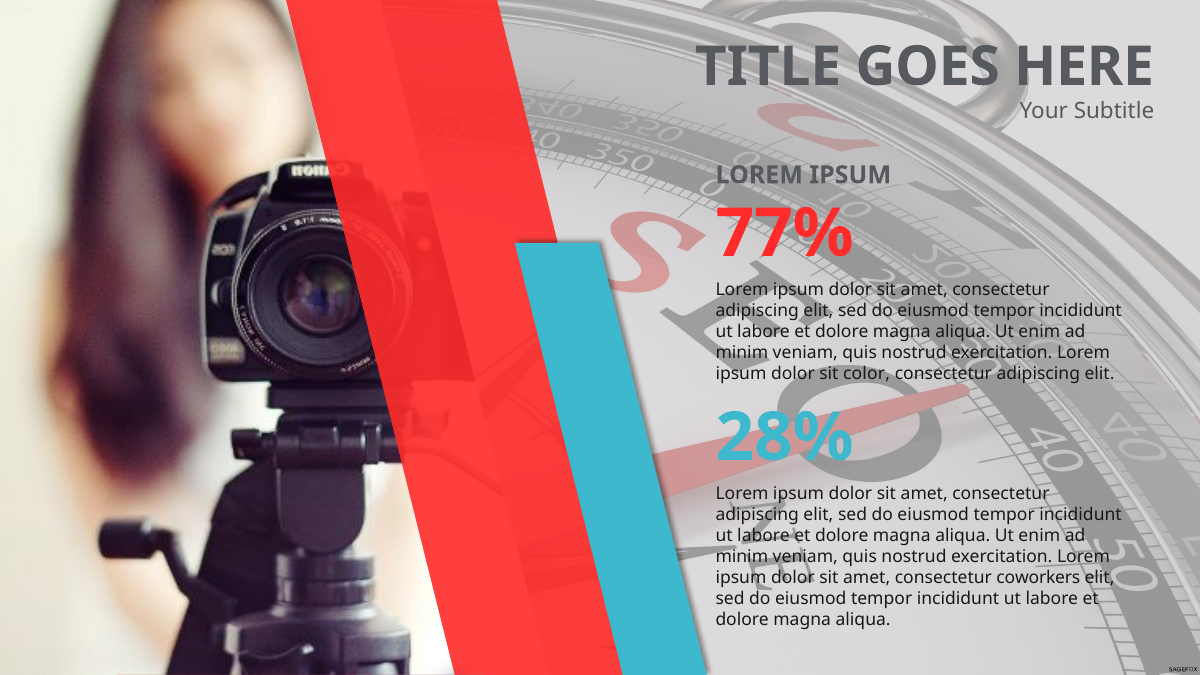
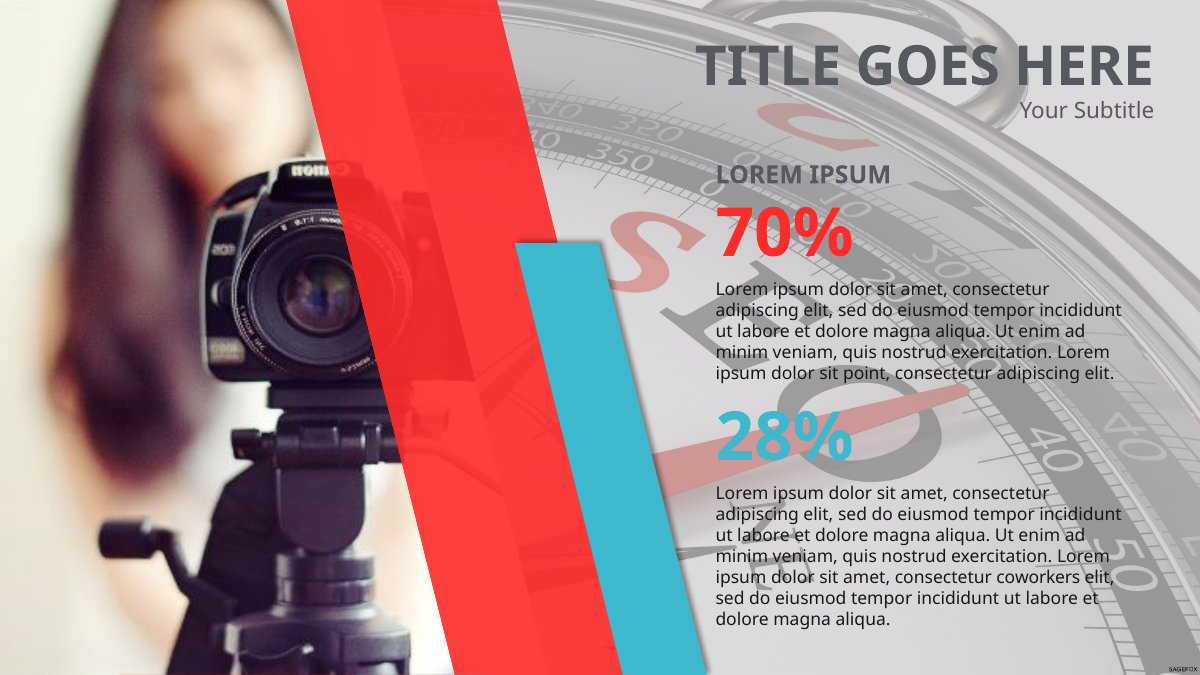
77%: 77% -> 70%
color: color -> point
